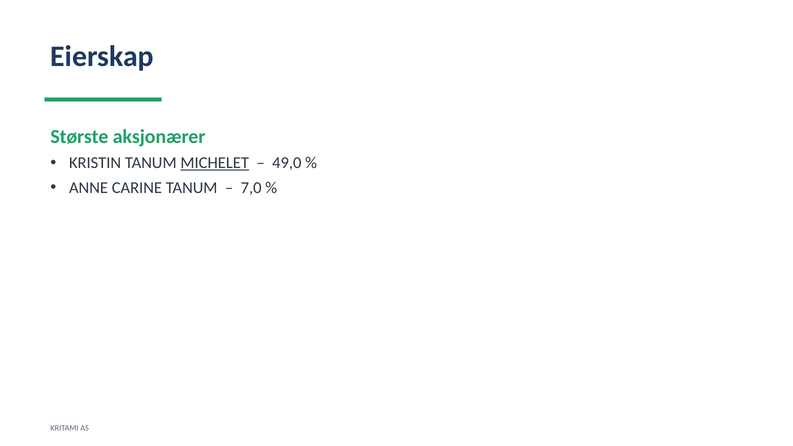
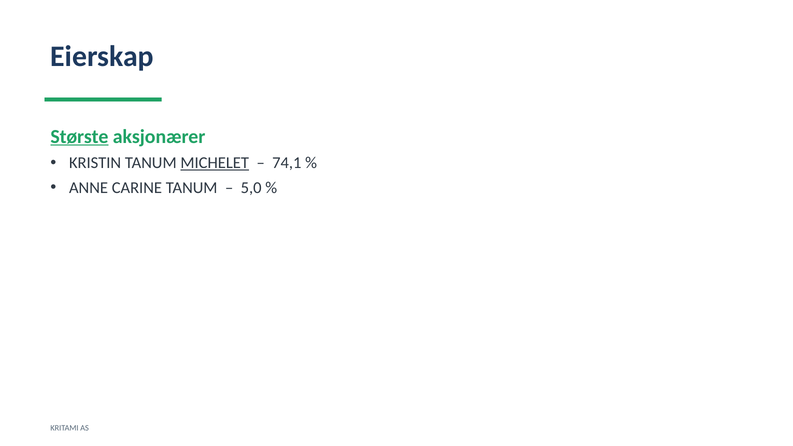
Største underline: none -> present
49,0: 49,0 -> 74,1
7,0: 7,0 -> 5,0
